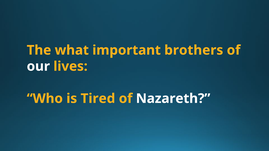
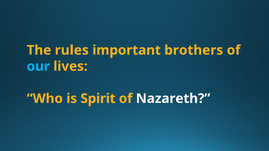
what: what -> rules
our colour: white -> light blue
Tired: Tired -> Spirit
